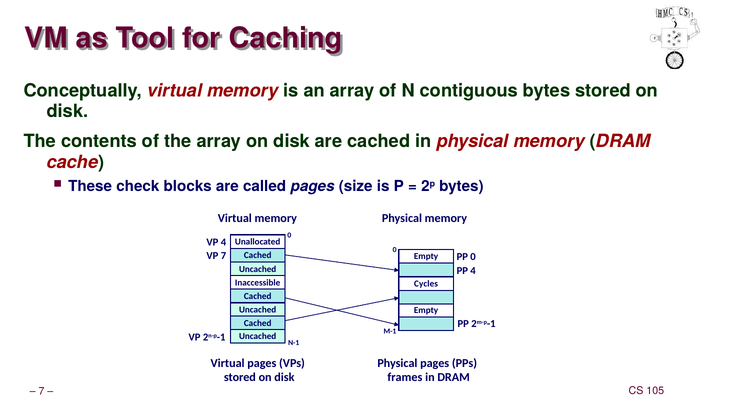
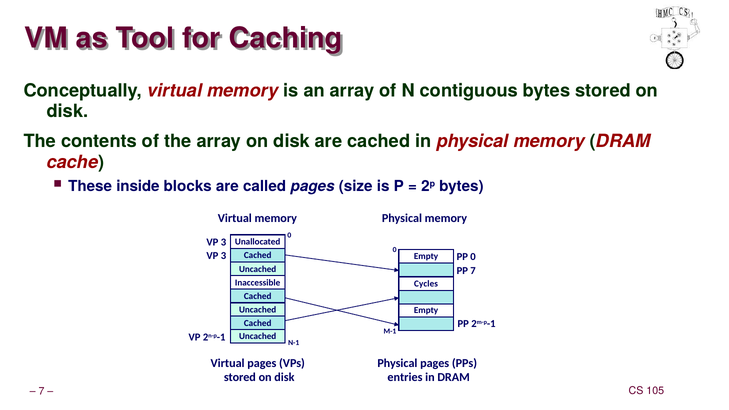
check: check -> inside
4 at (223, 242): 4 -> 3
7 at (223, 256): 7 -> 3
PP 4: 4 -> 7
frames: frames -> entries
